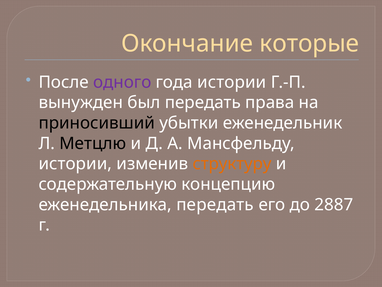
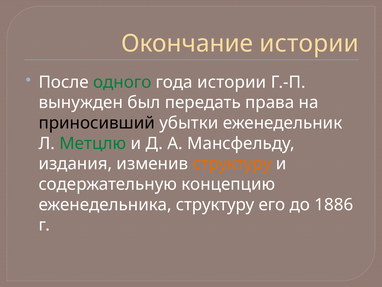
Окончание которые: которые -> истории
одного colour: purple -> green
Метцлю colour: black -> green
истории at (75, 164): истории -> издания
еженедельника передать: передать -> структуру
2887: 2887 -> 1886
